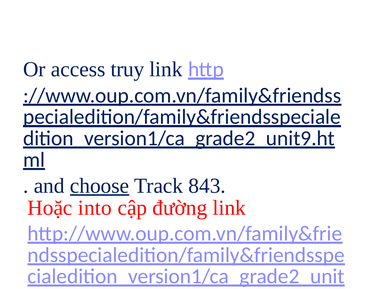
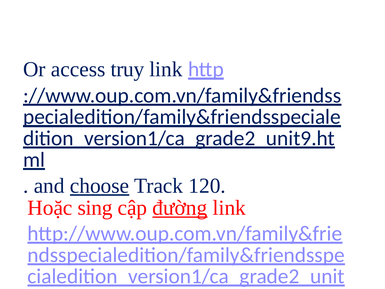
843: 843 -> 120
into: into -> sing
đường underline: none -> present
